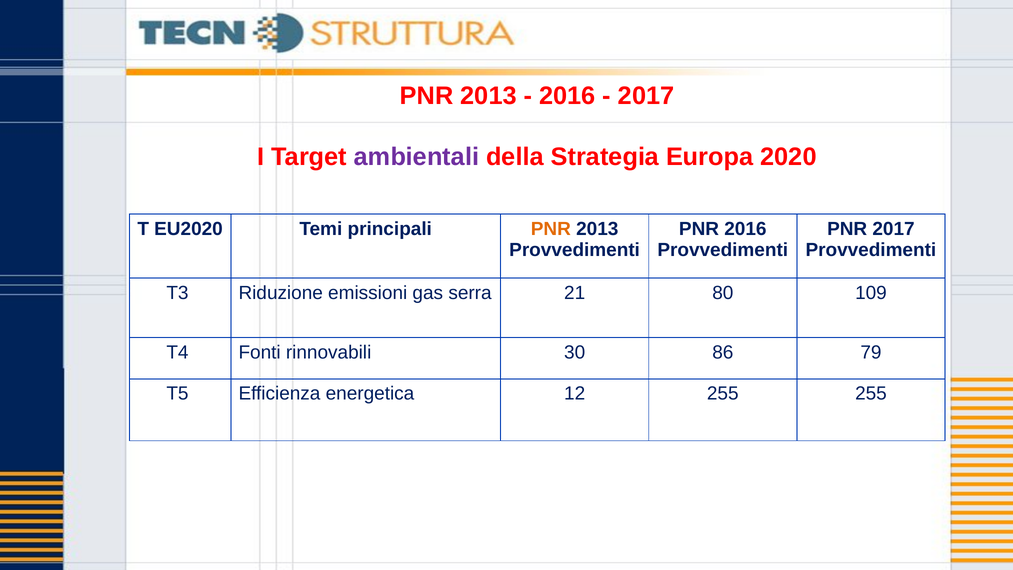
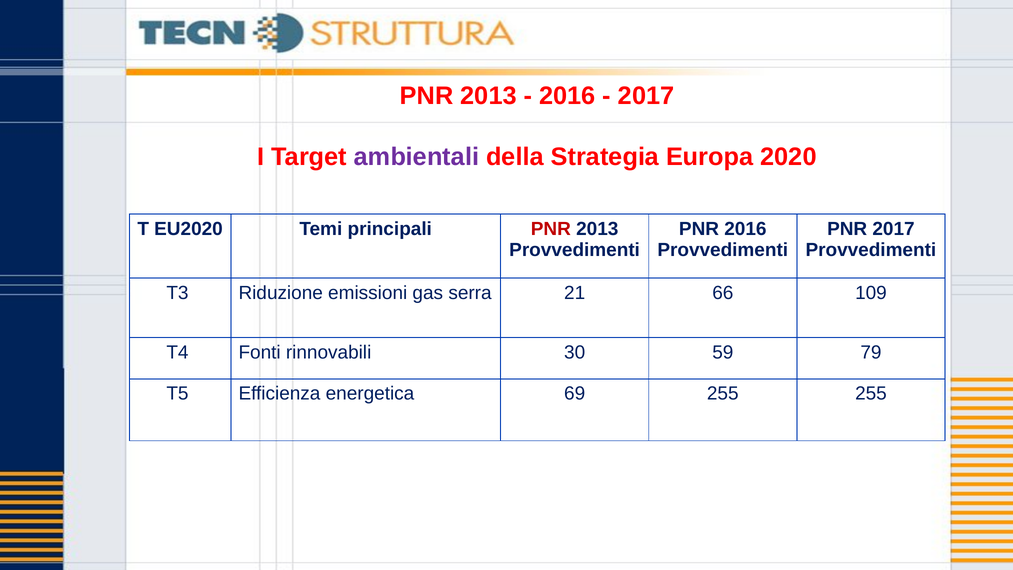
PNR at (551, 229) colour: orange -> red
80: 80 -> 66
86: 86 -> 59
12: 12 -> 69
